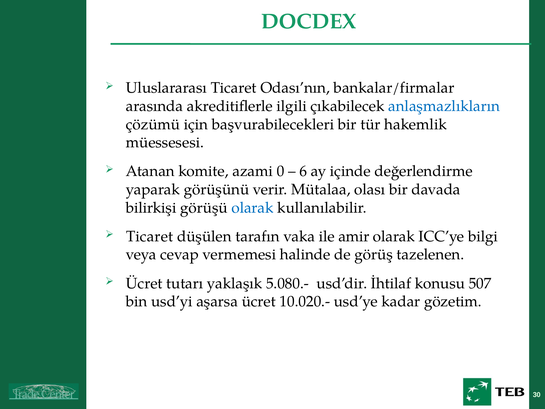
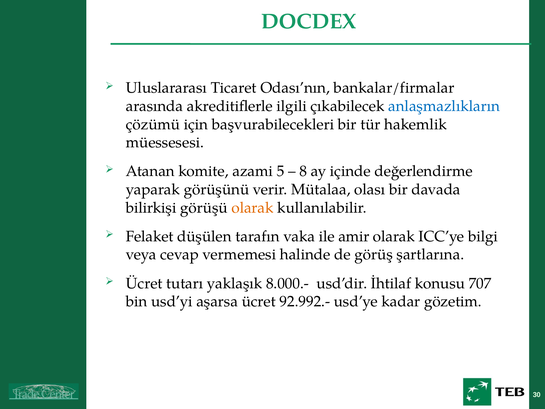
0: 0 -> 5
6: 6 -> 8
olarak at (252, 208) colour: blue -> orange
Ticaret at (150, 236): Ticaret -> Felaket
tazelenen: tazelenen -> şartlarına
5.080.-: 5.080.- -> 8.000.-
507: 507 -> 707
10.020.-: 10.020.- -> 92.992.-
